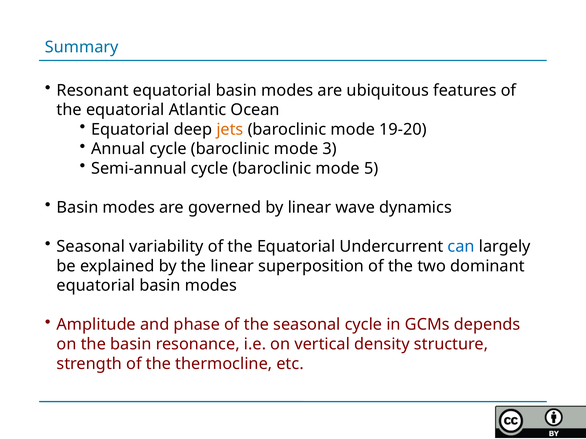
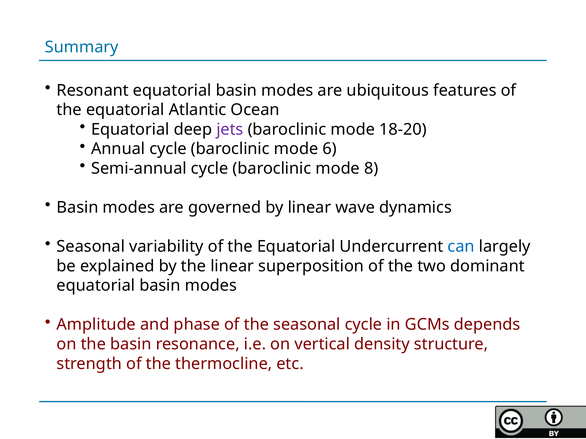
jets colour: orange -> purple
19-20: 19-20 -> 18-20
3: 3 -> 6
5: 5 -> 8
